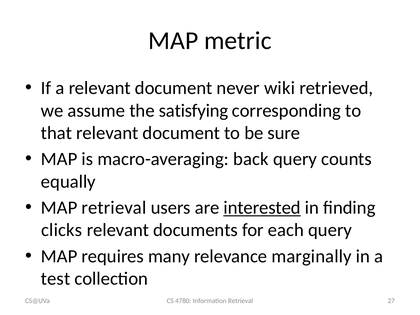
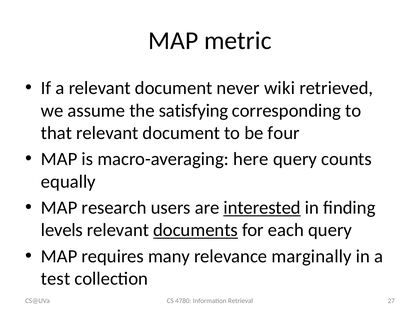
sure: sure -> four
back: back -> here
MAP retrieval: retrieval -> research
clicks: clicks -> levels
documents underline: none -> present
